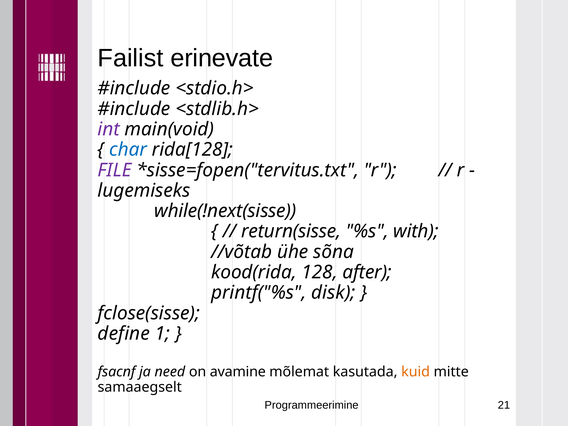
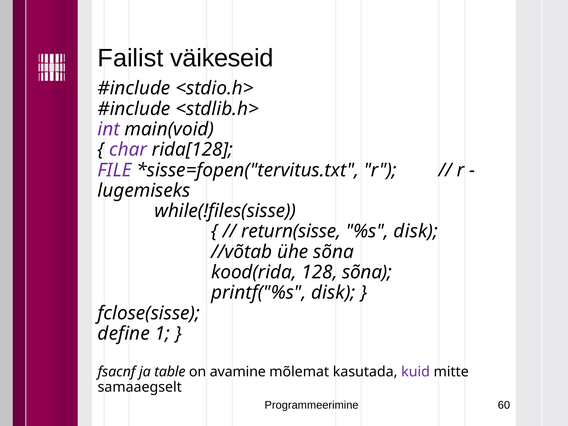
erinevate: erinevate -> väikeseid
char colour: blue -> purple
while(!next(sisse: while(!next(sisse -> while(!files(sisse
%s with: with -> disk
128 after: after -> sõna
need: need -> table
kuid colour: orange -> purple
21: 21 -> 60
